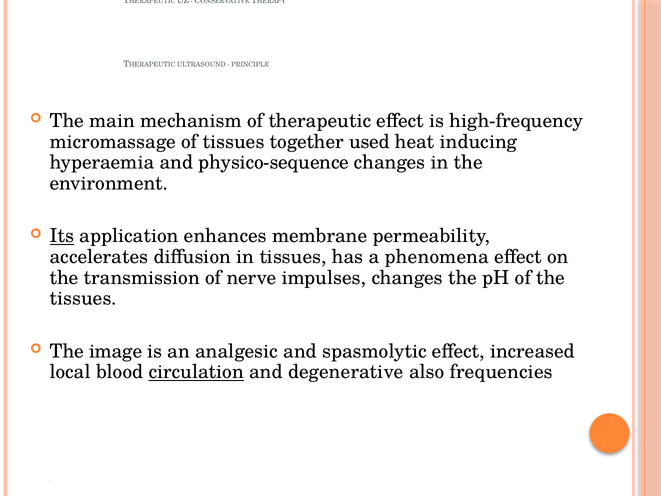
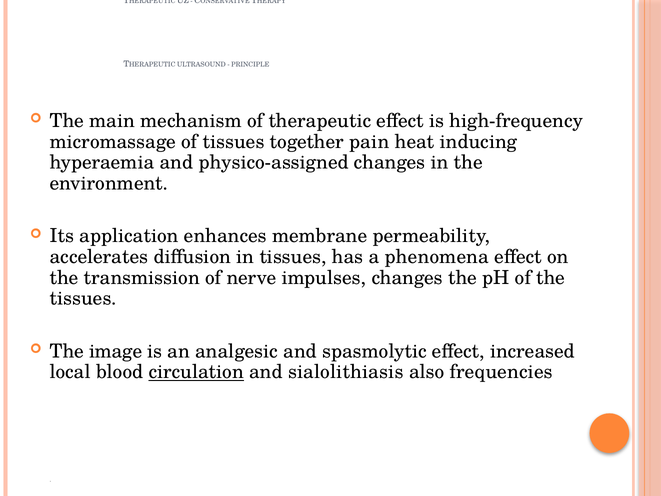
used: used -> pain
physico-sequence: physico-sequence -> physico-assigned
Its underline: present -> none
degenerative: degenerative -> sialolithiasis
